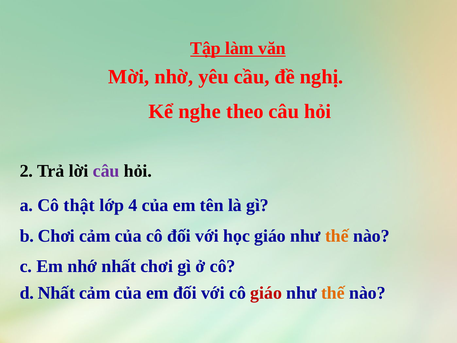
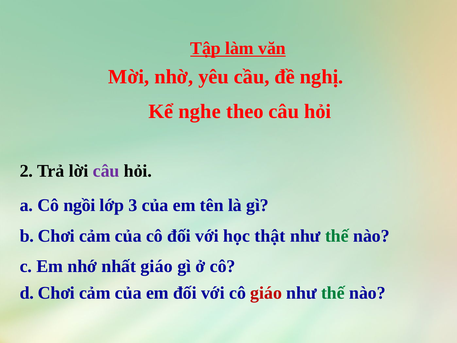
thật: thật -> ngồi
4: 4 -> 3
học giáo: giáo -> thật
thế at (337, 236) colour: orange -> green
nhất chơi: chơi -> giáo
d Nhất: Nhất -> Chơi
thế at (333, 293) colour: orange -> green
